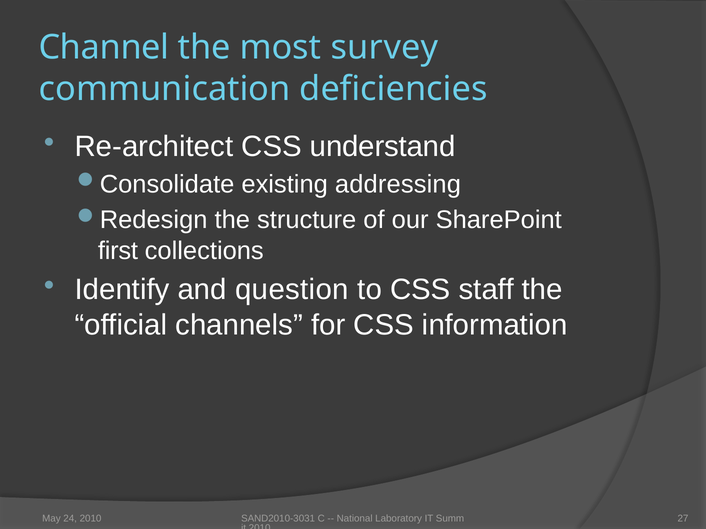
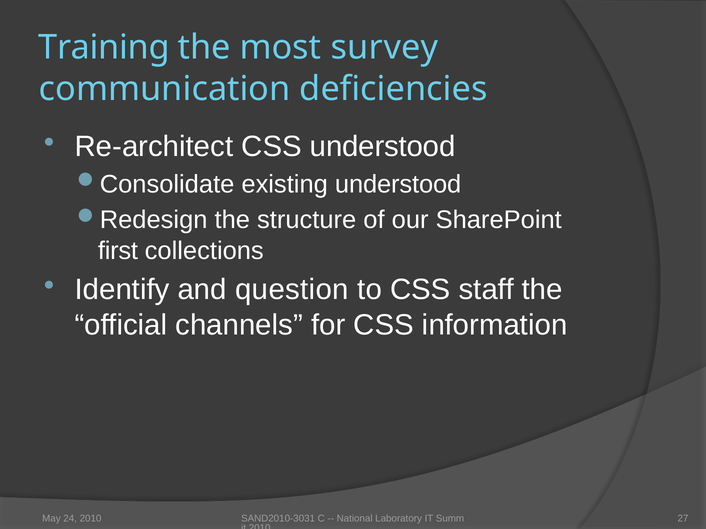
Channel: Channel -> Training
CSS understand: understand -> understood
existing addressing: addressing -> understood
